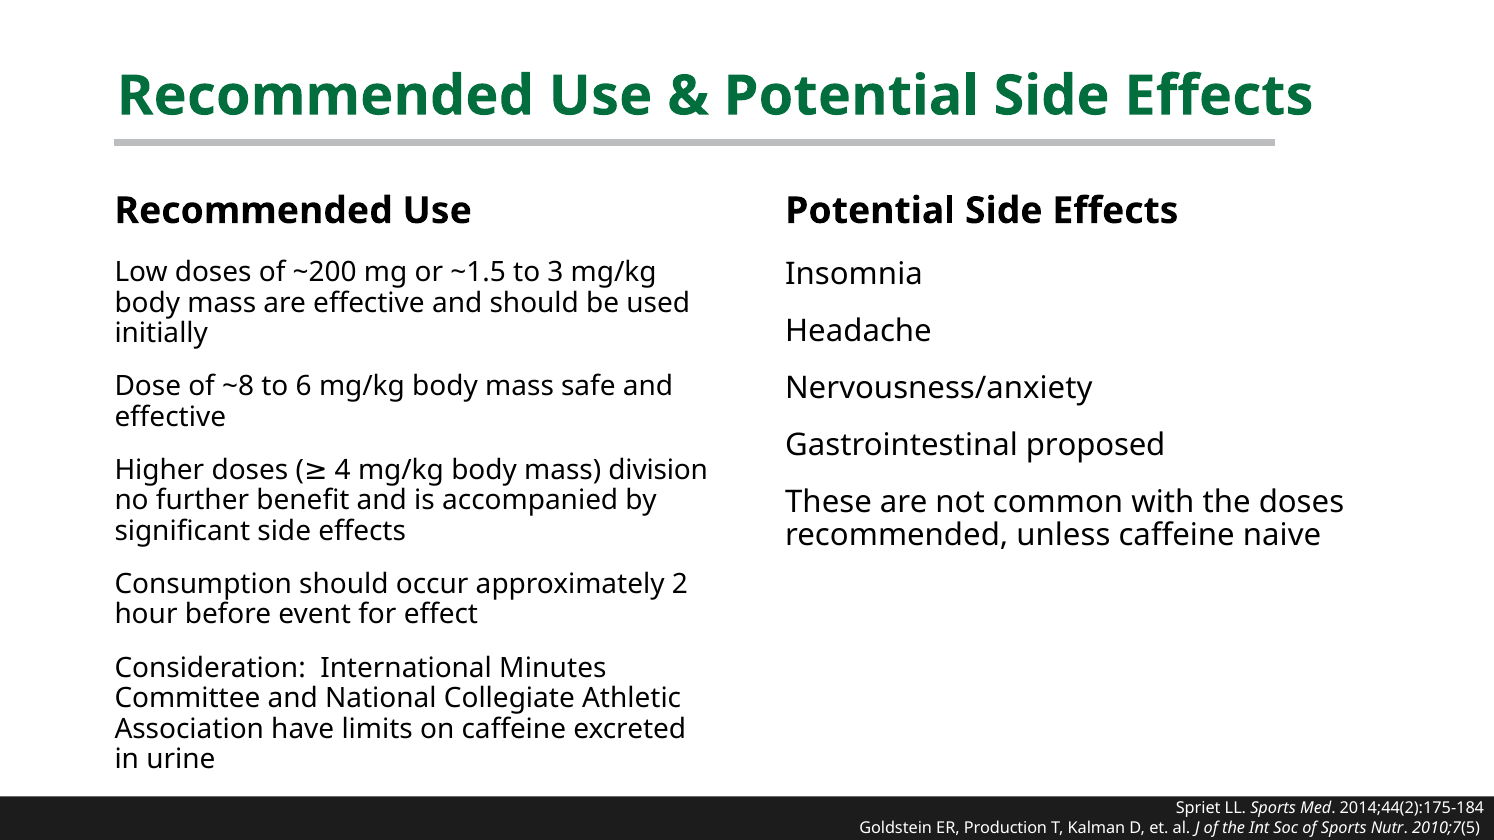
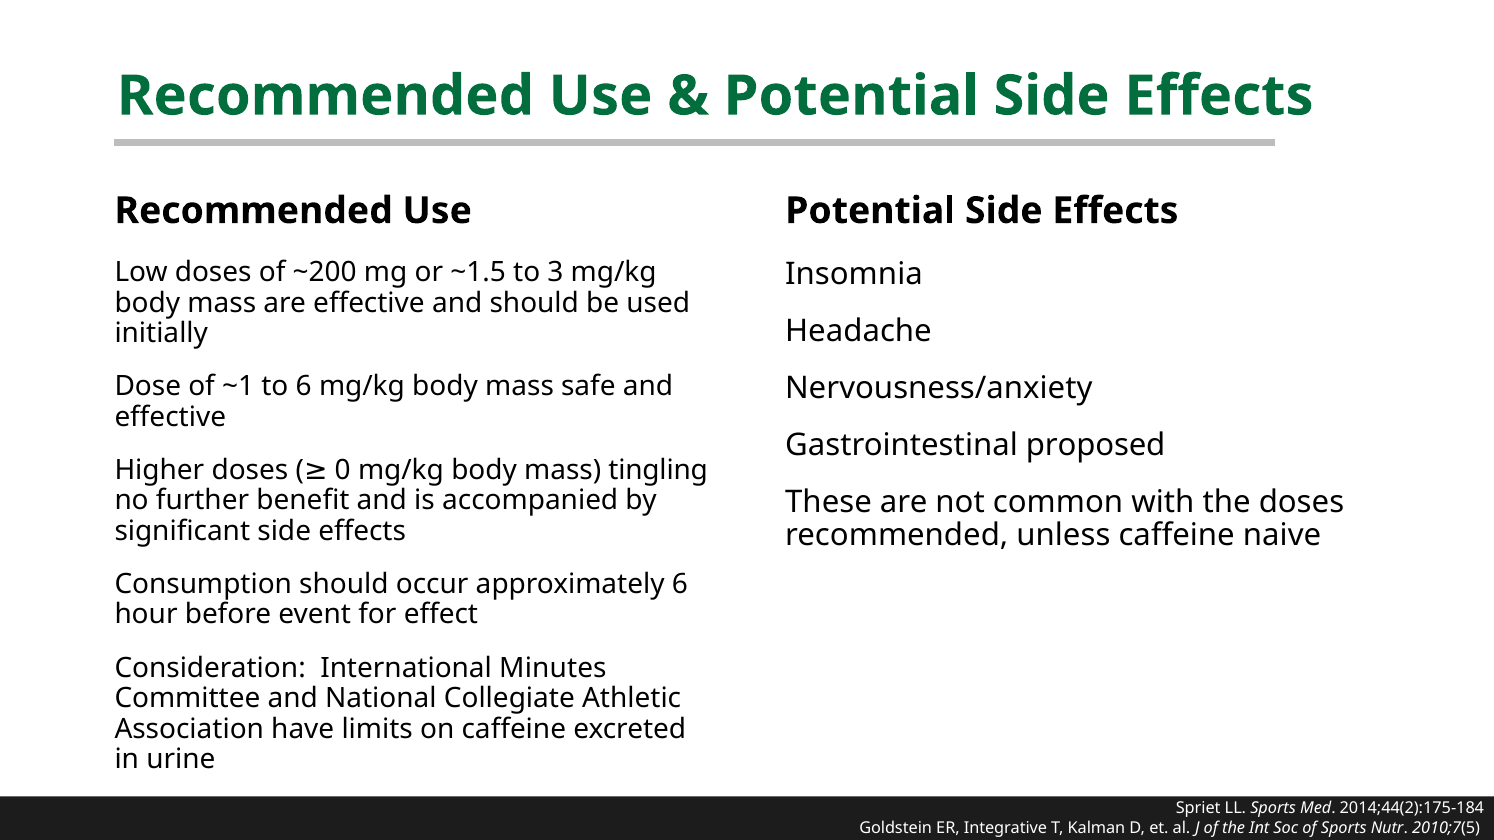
~8: ~8 -> ~1
4: 4 -> 0
division: division -> tingling
approximately 2: 2 -> 6
Production: Production -> Integrative
